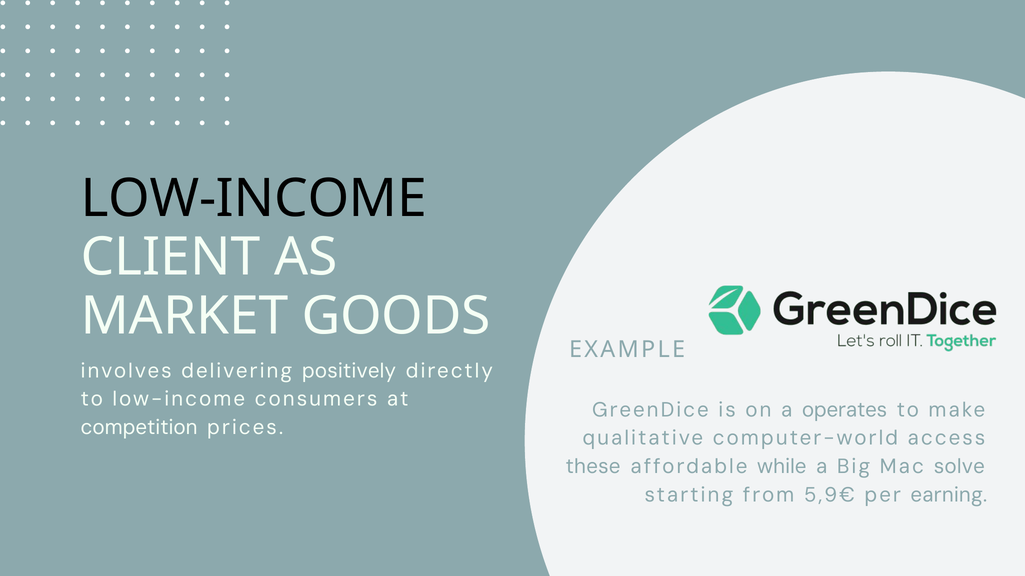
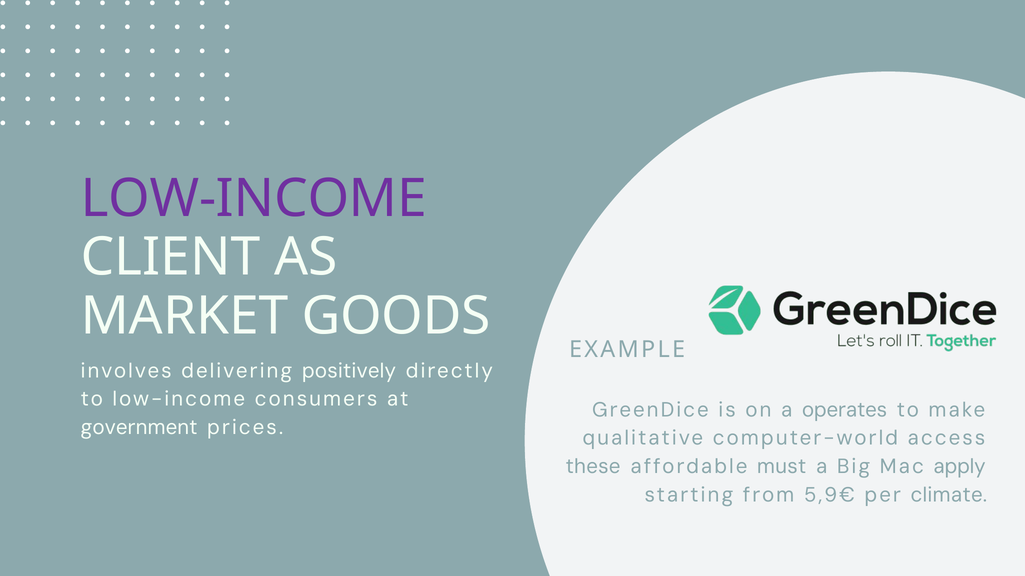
LOW-INCOME at (254, 199) colour: black -> purple
competition: competition -> government
while: while -> must
solve: solve -> apply
earning: earning -> climate
